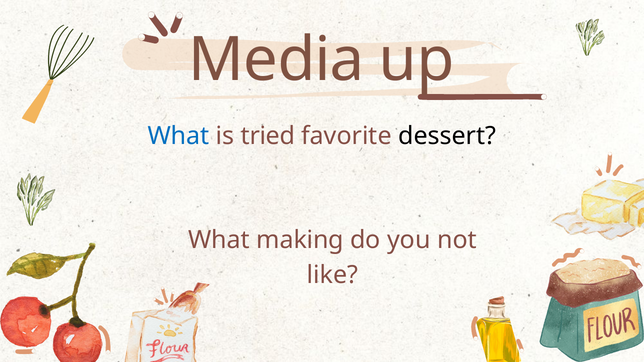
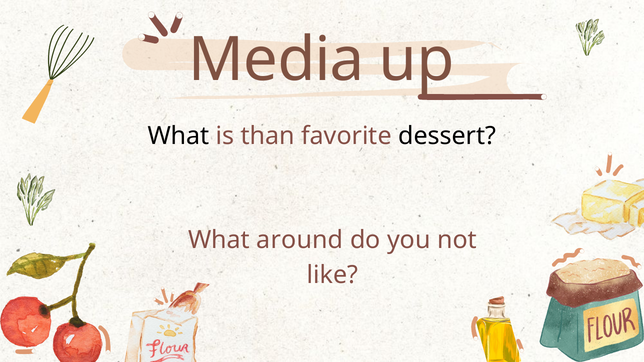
What at (179, 136) colour: blue -> black
tried: tried -> than
making: making -> around
